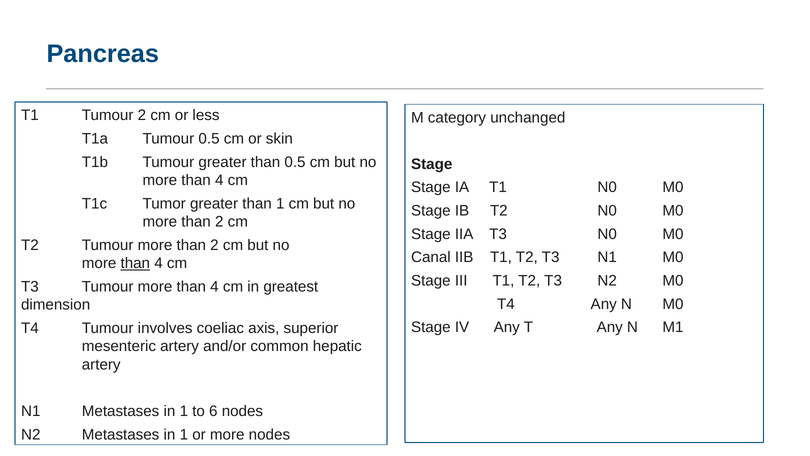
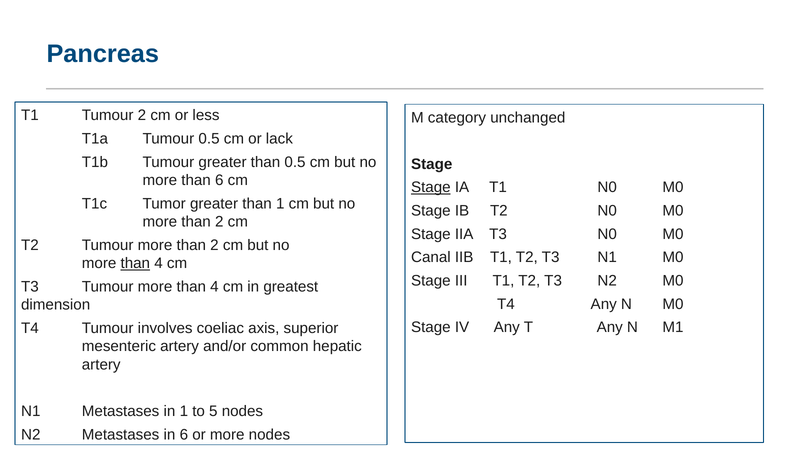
skin: skin -> lack
4 at (219, 180): 4 -> 6
Stage at (431, 187) underline: none -> present
6: 6 -> 5
N2 Metastases in 1: 1 -> 6
